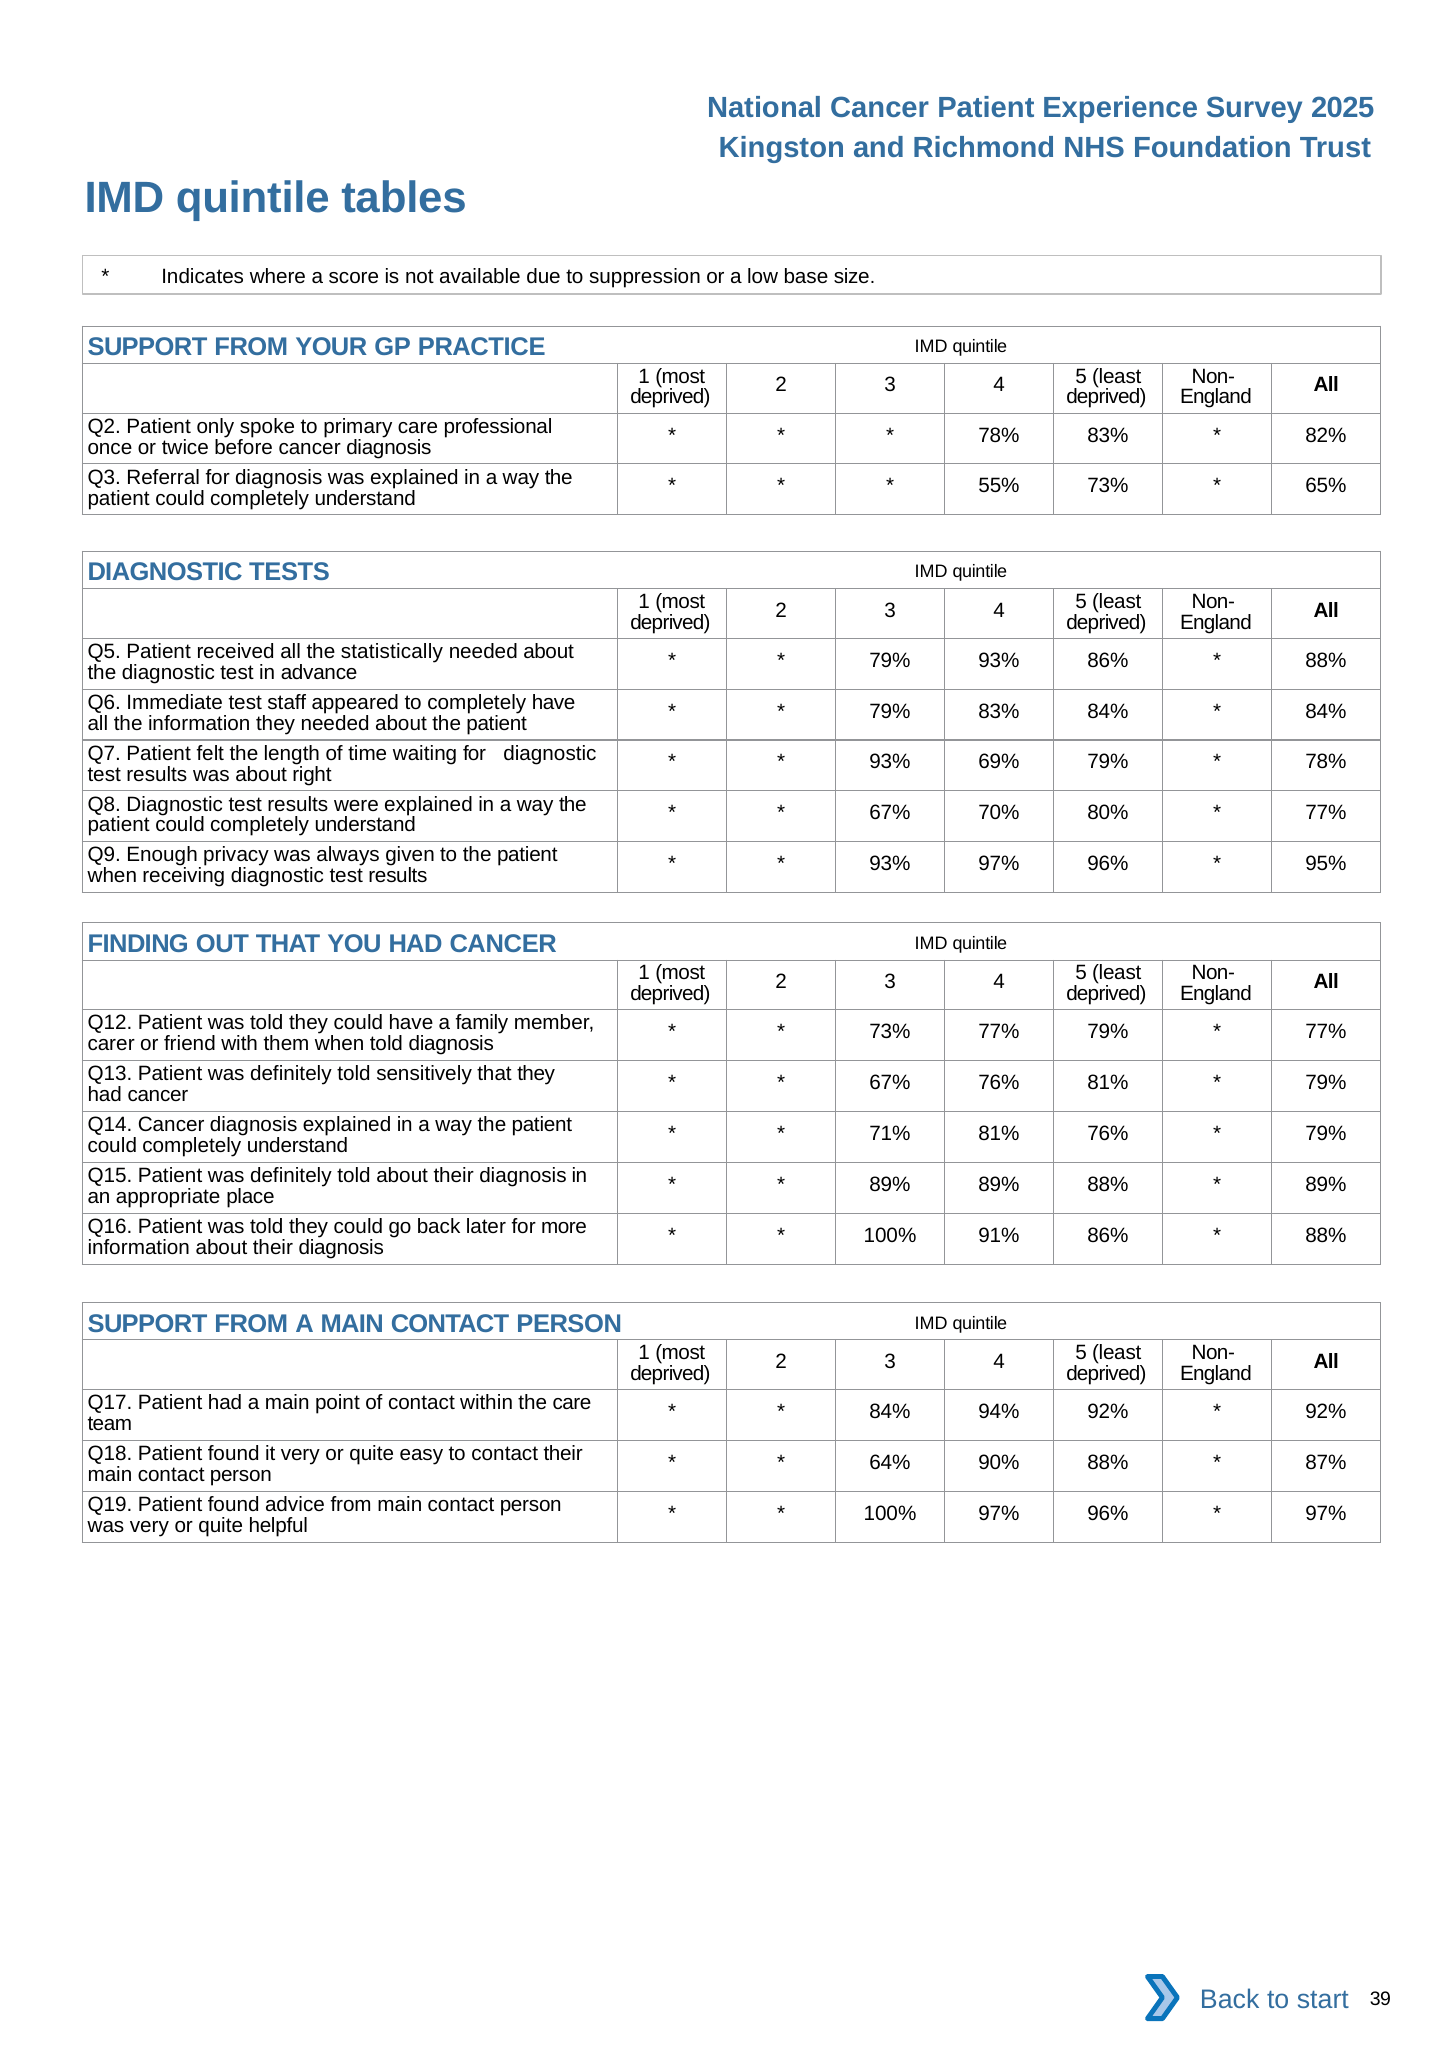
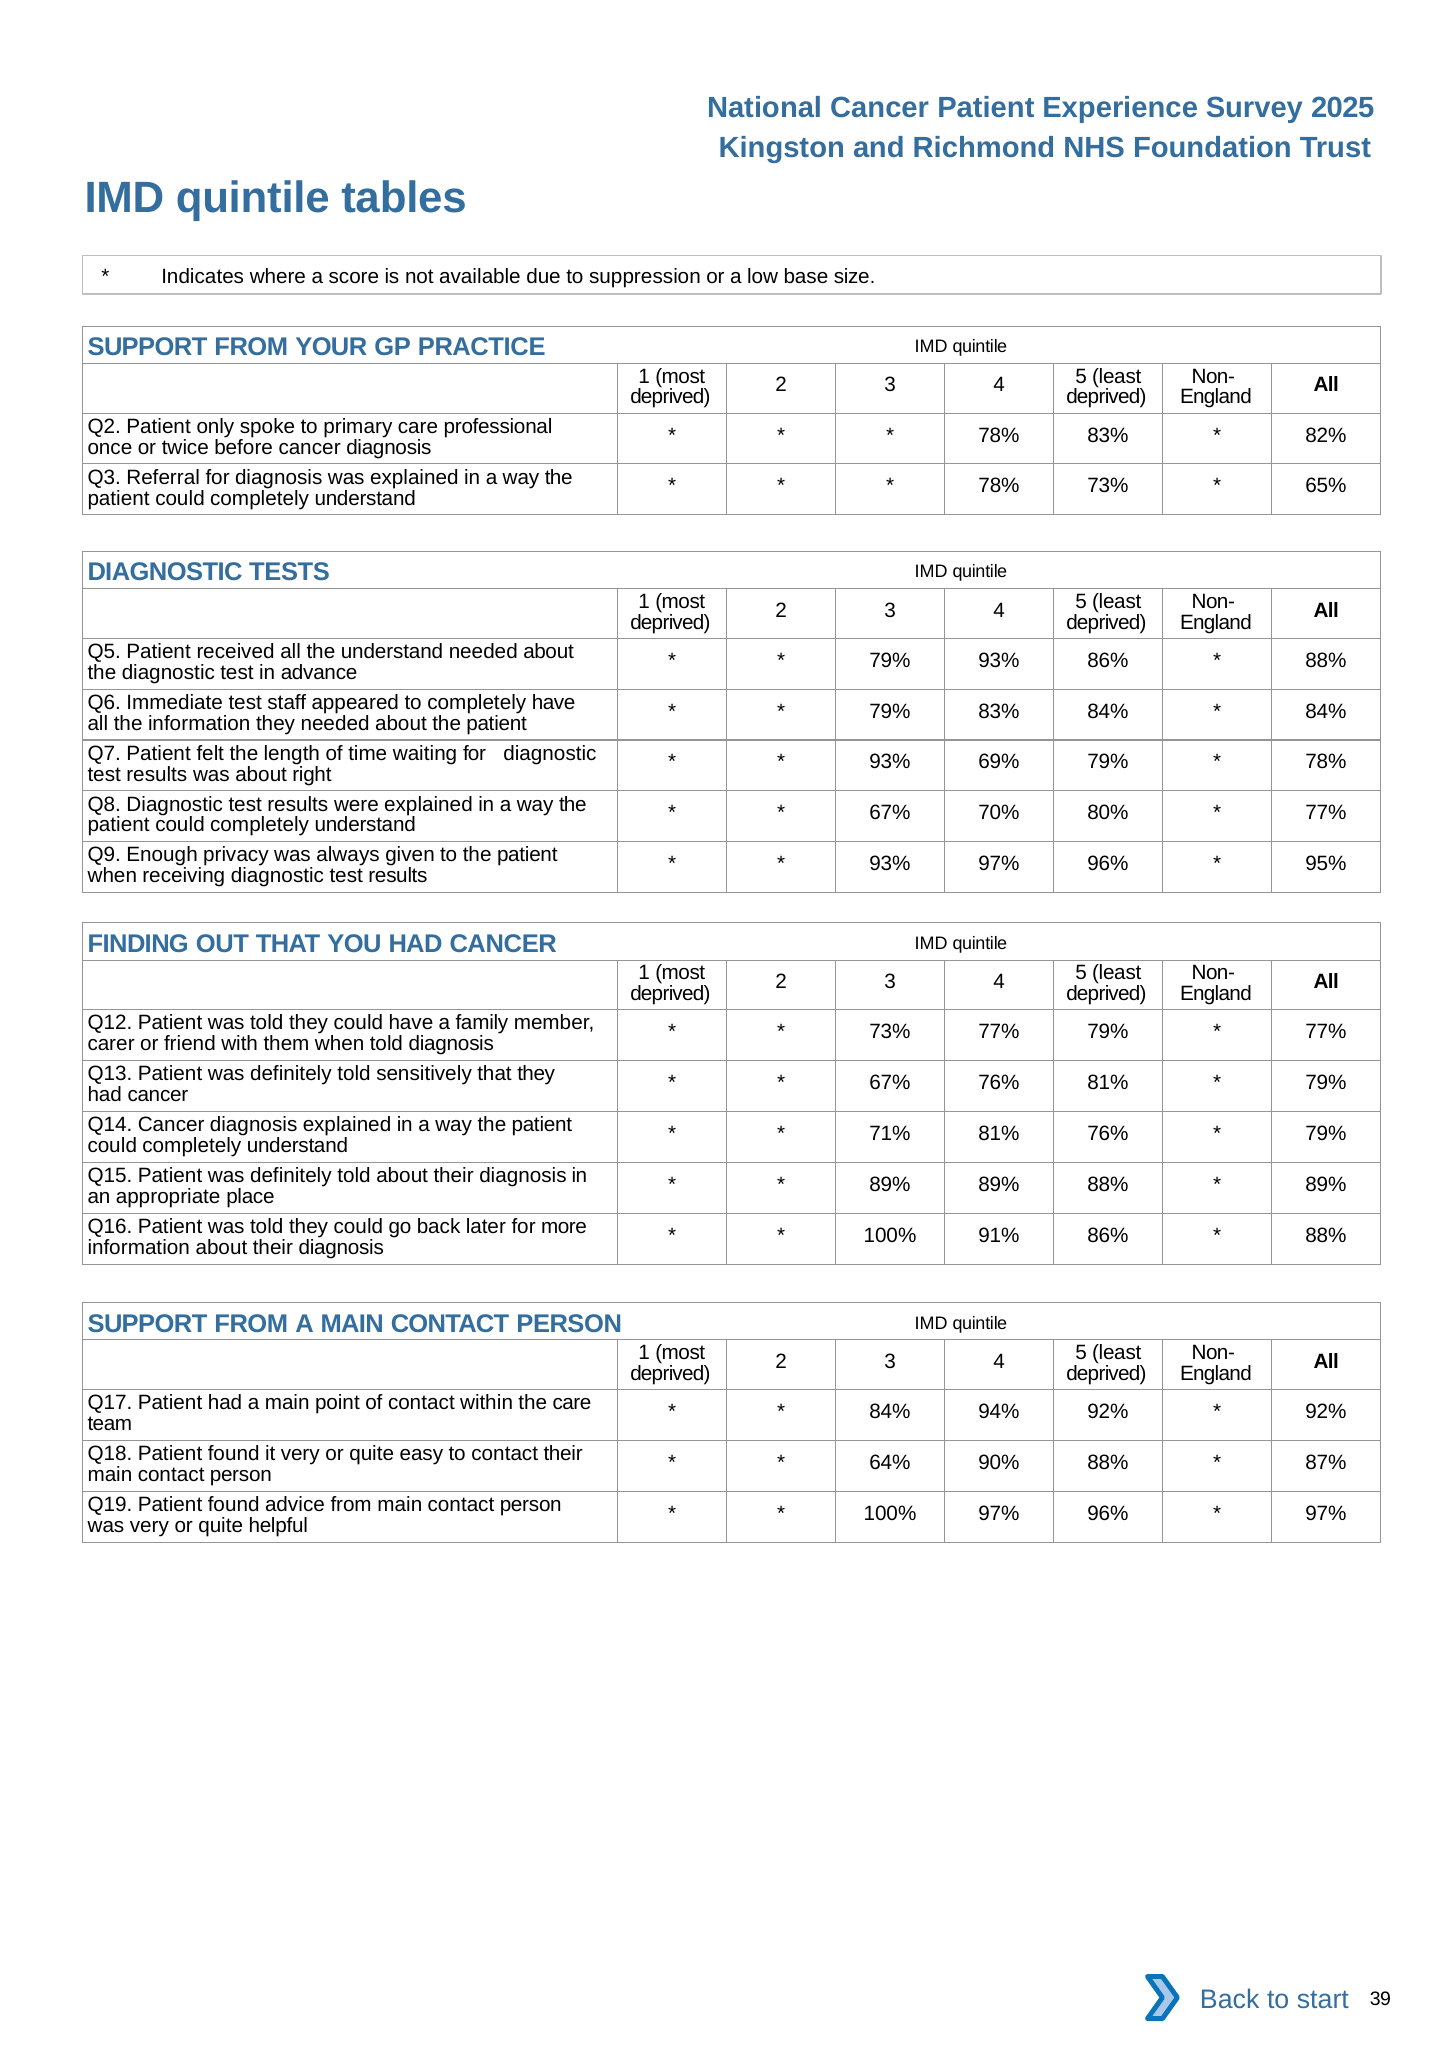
55% at (999, 486): 55% -> 78%
the statistically: statistically -> understand
